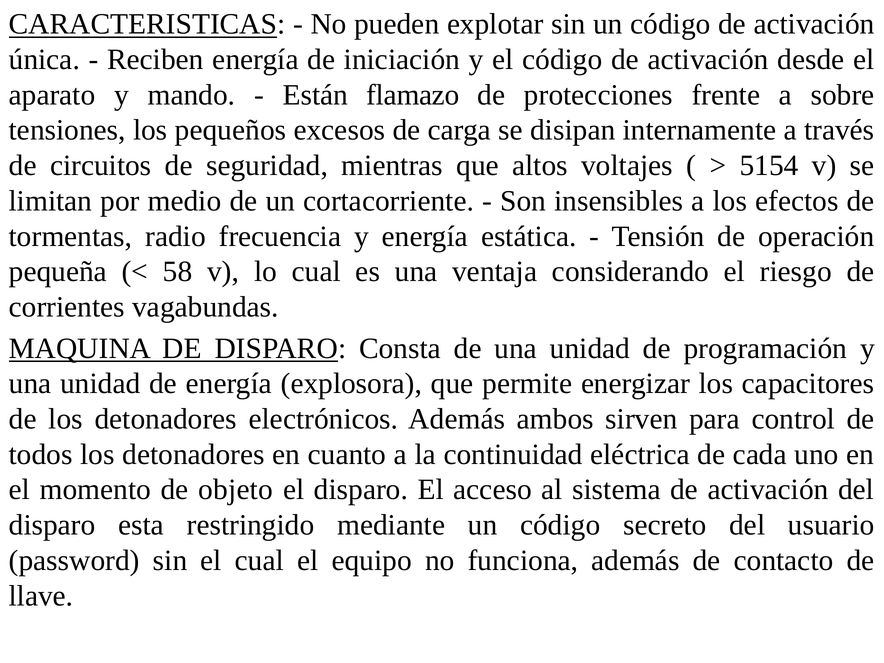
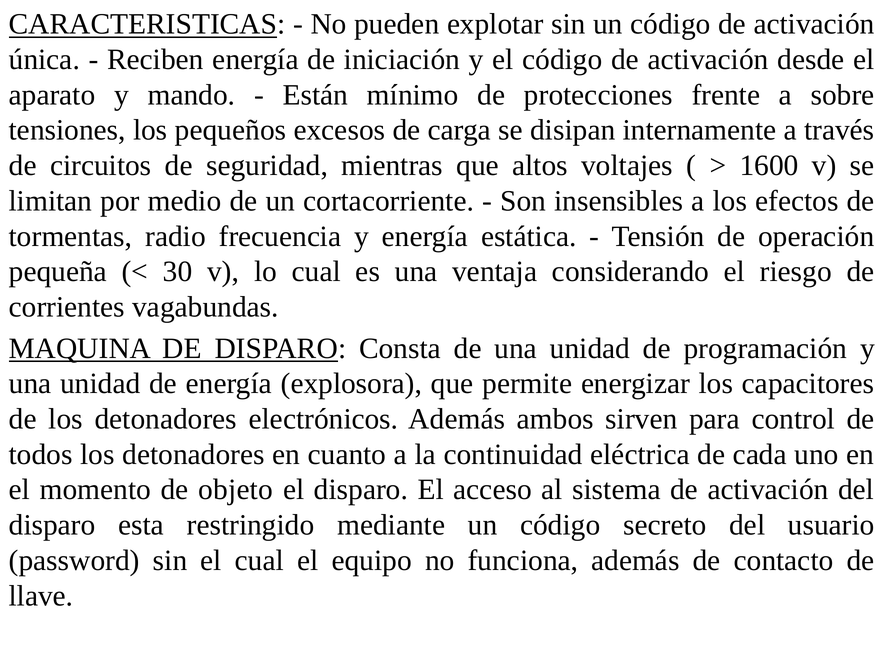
flamazo: flamazo -> mínimo
5154: 5154 -> 1600
58: 58 -> 30
